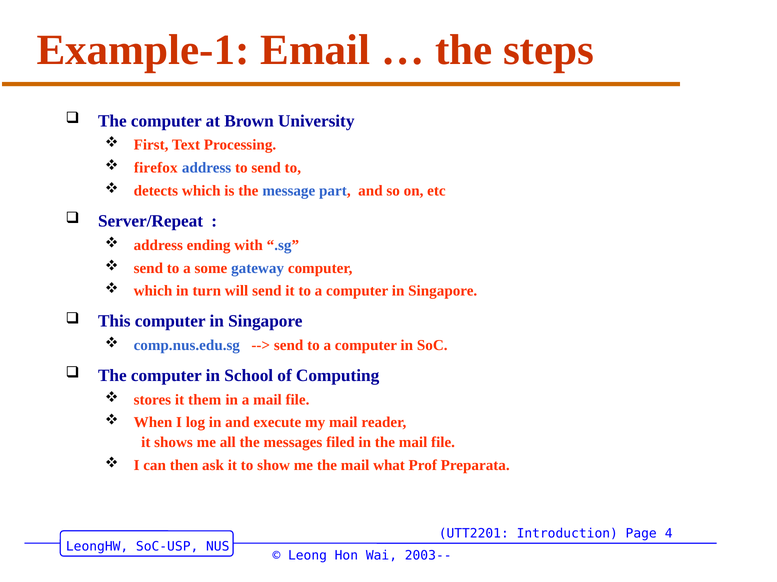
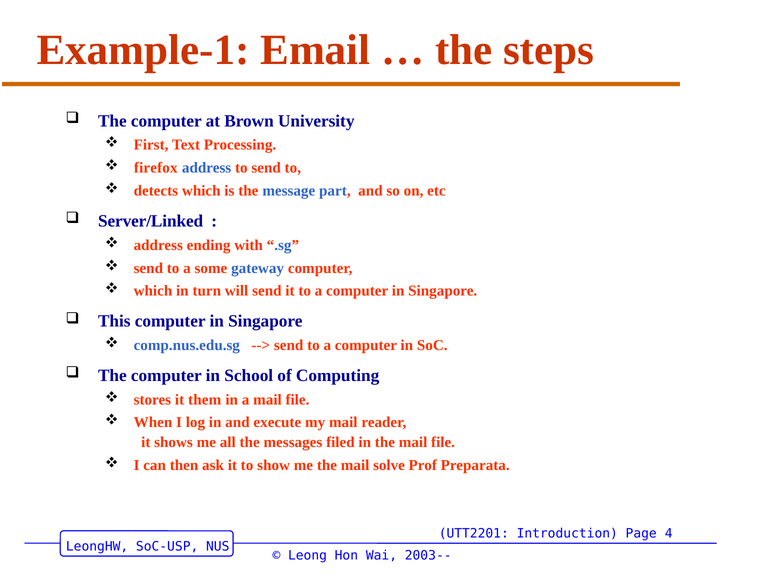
Server/Repeat: Server/Repeat -> Server/Linked
what: what -> solve
